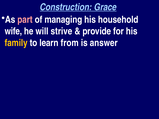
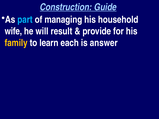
Grace: Grace -> Guide
part colour: pink -> light blue
strive: strive -> result
from: from -> each
